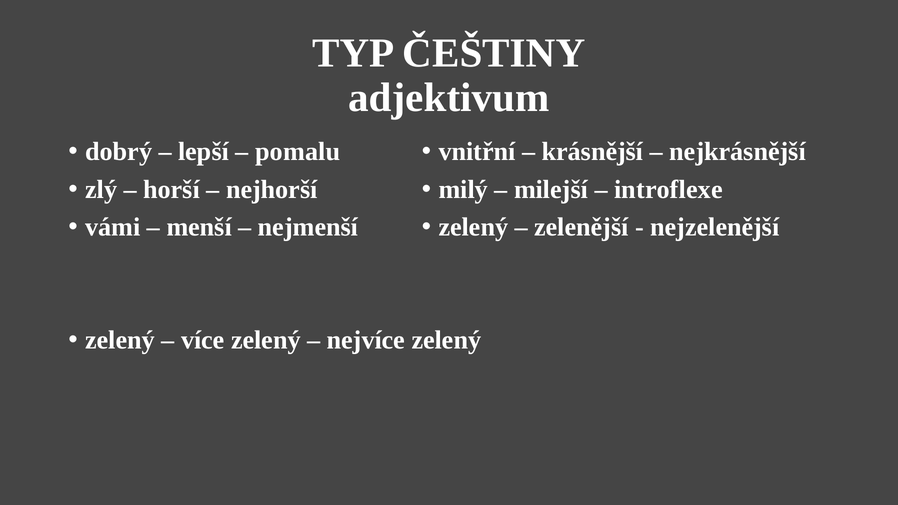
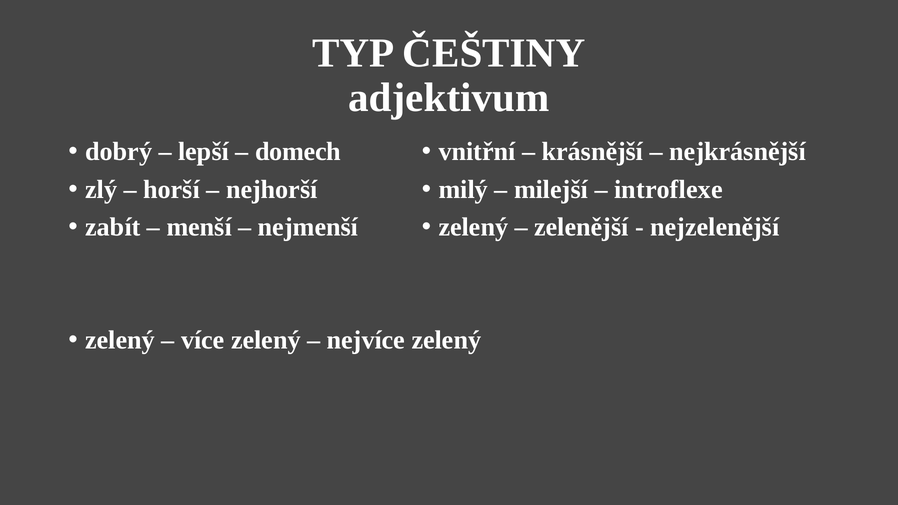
pomalu: pomalu -> domech
vámi: vámi -> zabít
